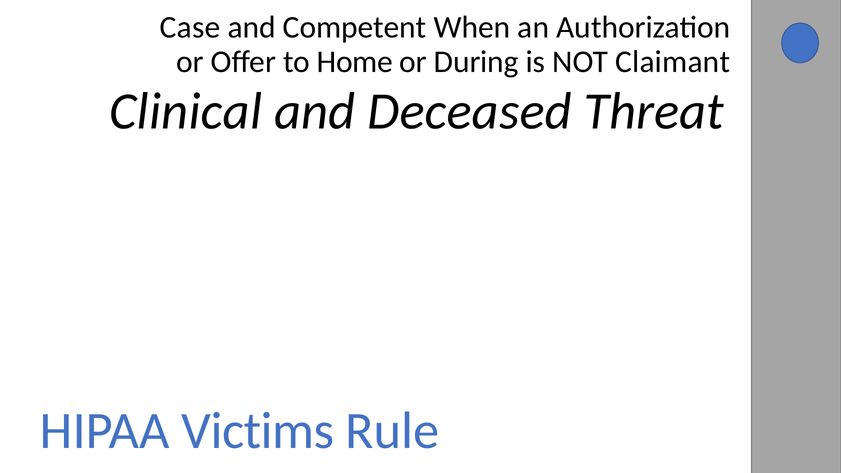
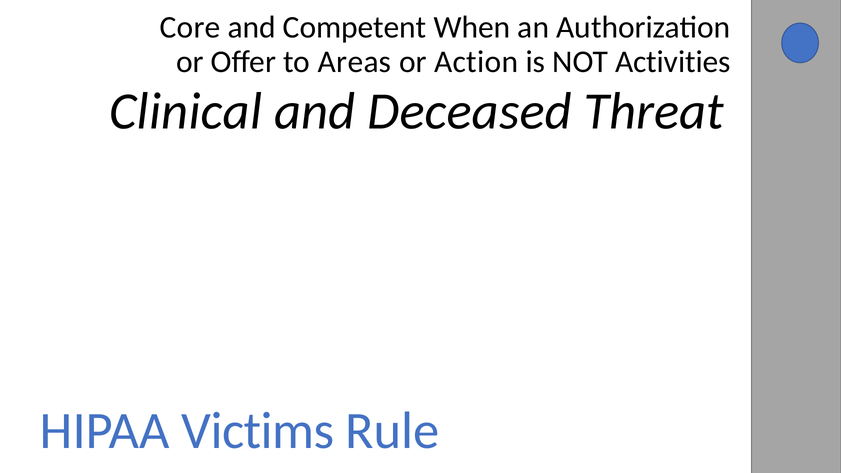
Case: Case -> Core
Home: Home -> Areas
During: During -> Action
Claimant: Claimant -> Activities
